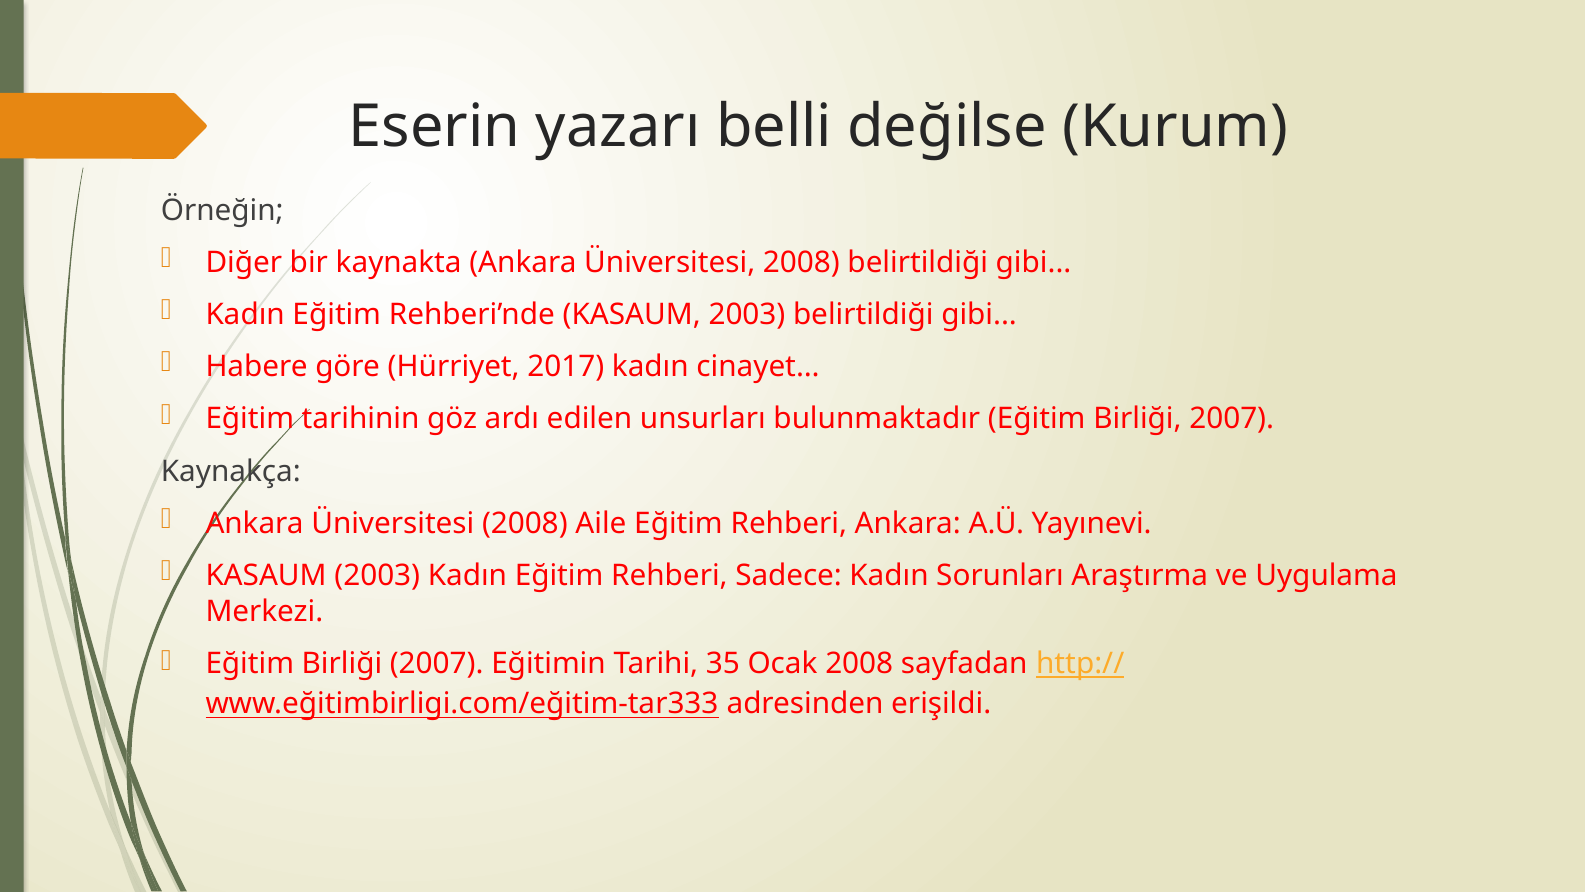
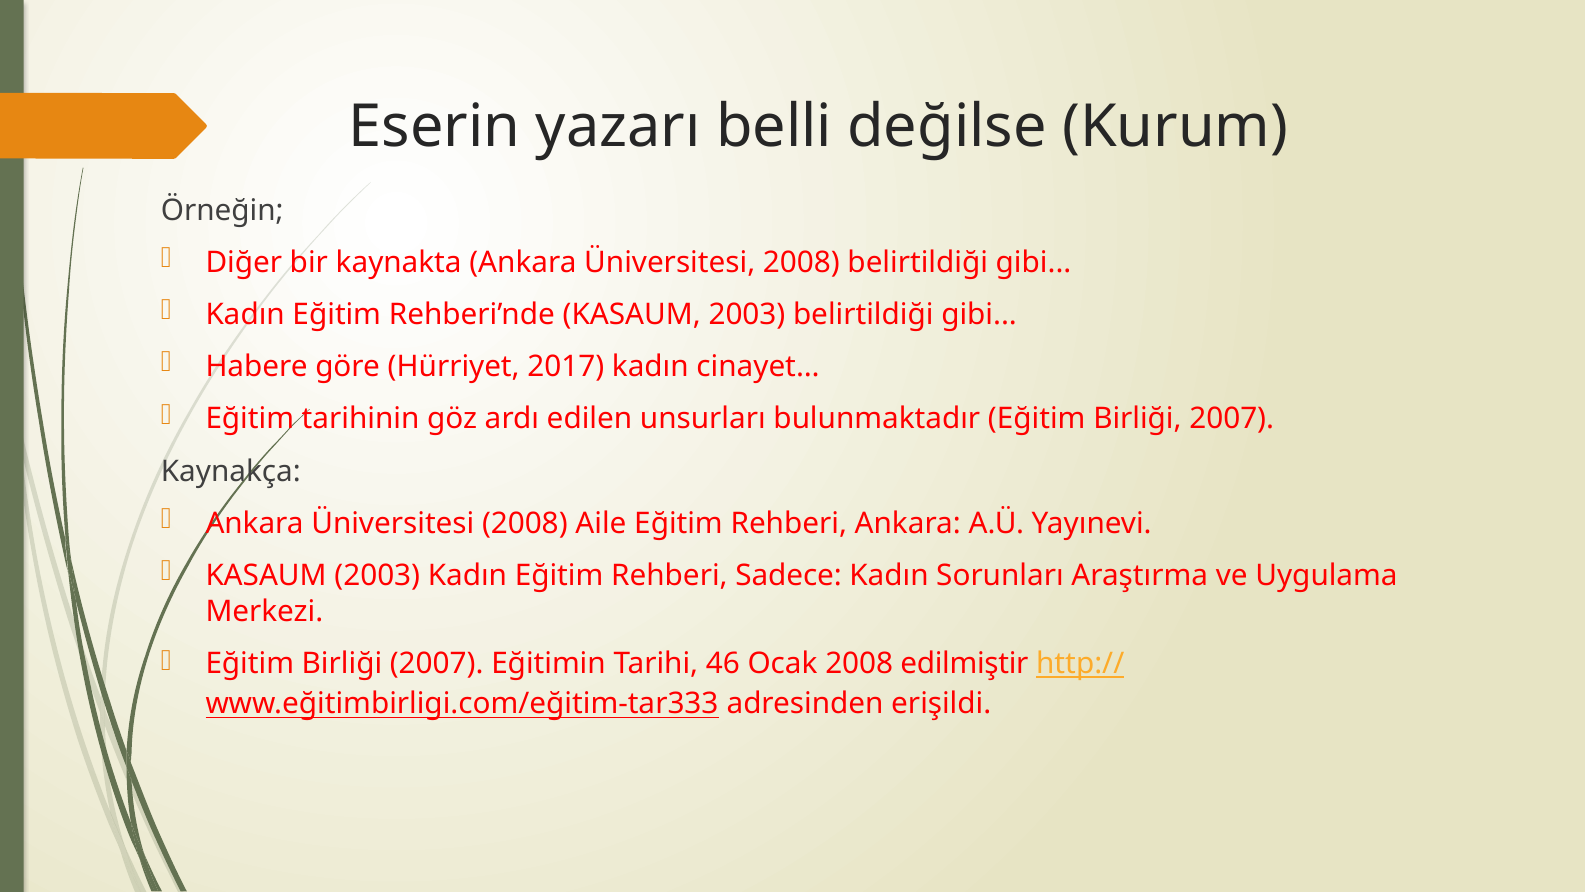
35: 35 -> 46
sayfadan: sayfadan -> edilmiştir
